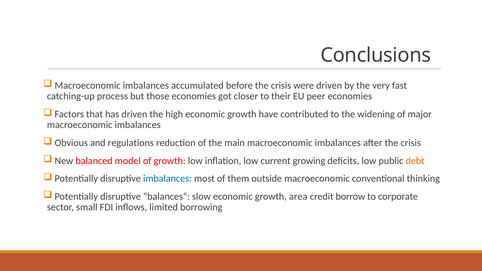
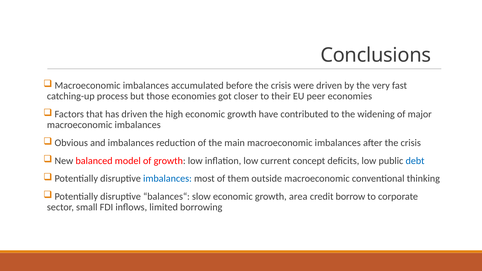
and regulations: regulations -> imbalances
growing: growing -> concept
debt colour: orange -> blue
